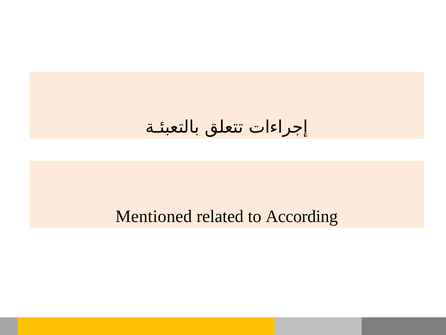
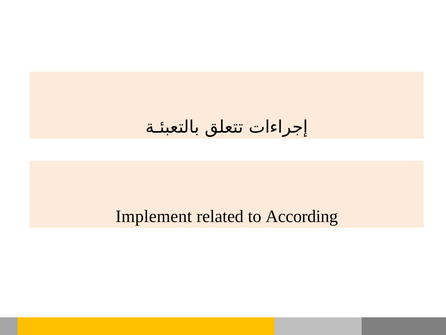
Mentioned: Mentioned -> Implement
